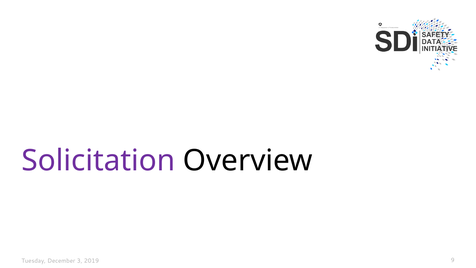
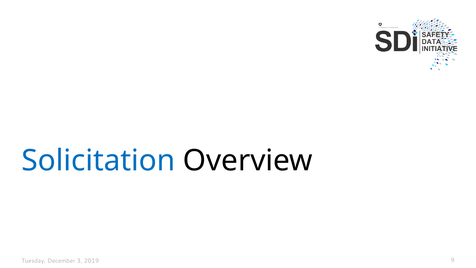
Solicitation colour: purple -> blue
